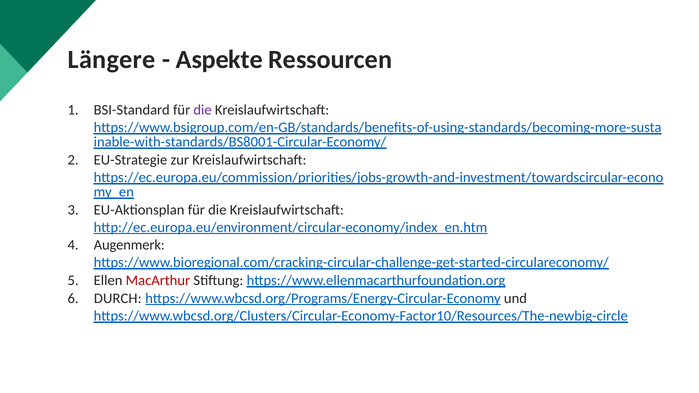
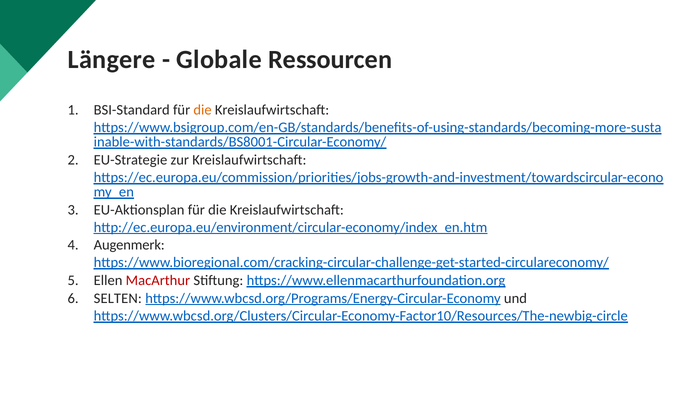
Aspekte: Aspekte -> Globale
die at (203, 110) colour: purple -> orange
DURCH: DURCH -> SELTEN
